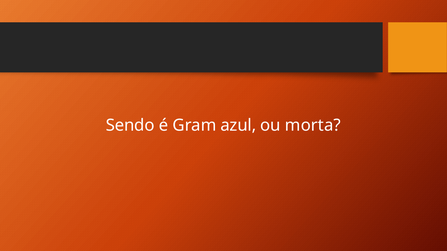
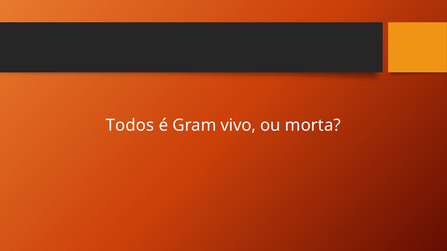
Sendo: Sendo -> Todos
azul: azul -> vivo
